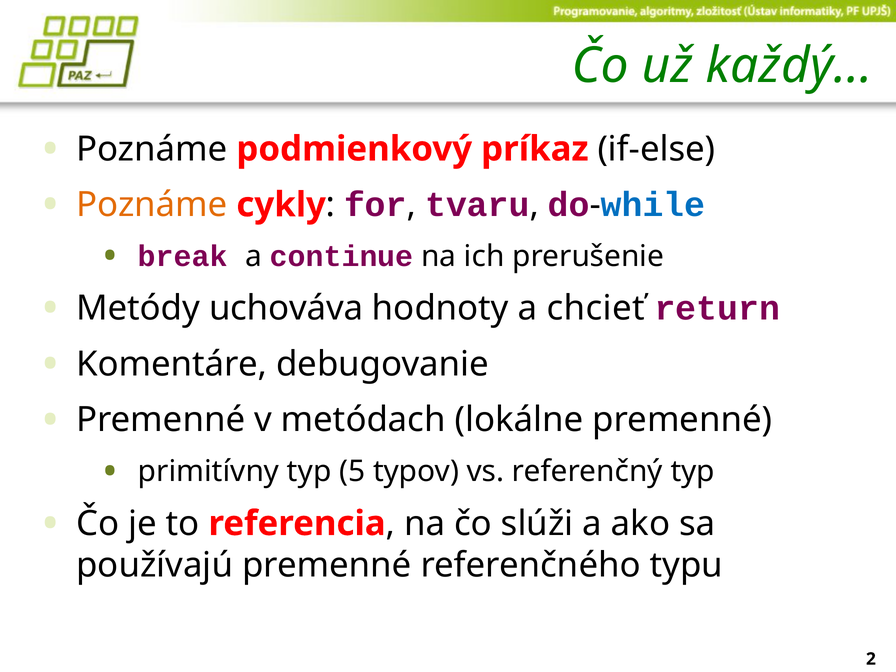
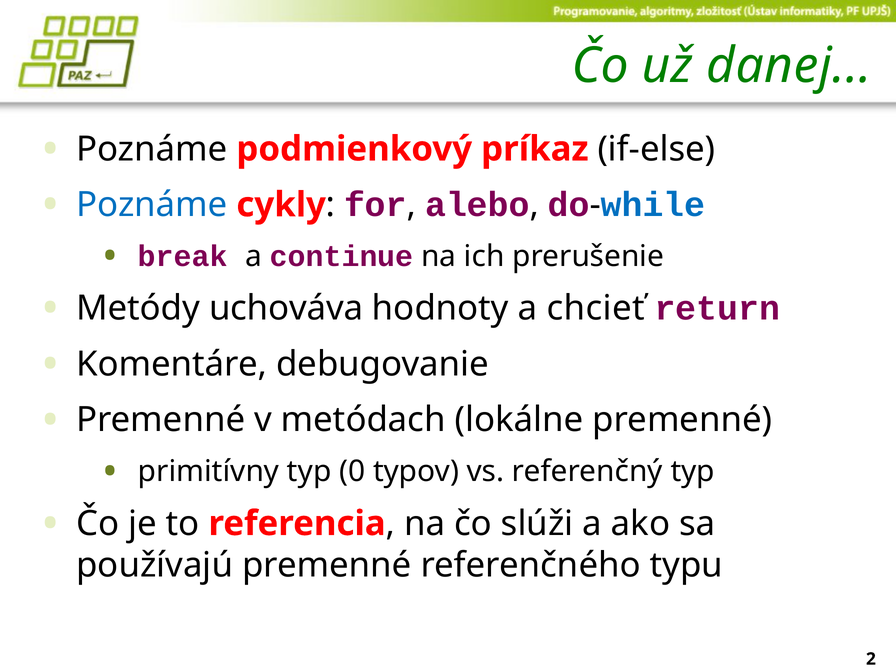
každý: každý -> danej
Poznáme at (152, 205) colour: orange -> blue
tvaru: tvaru -> alebo
5: 5 -> 0
